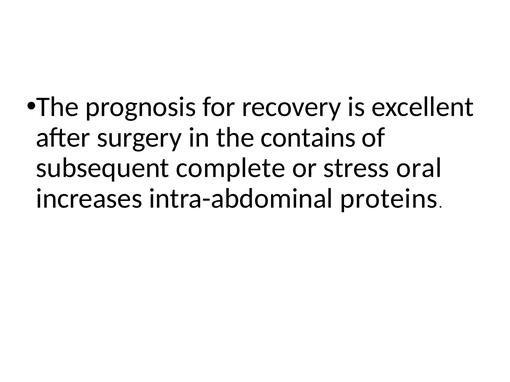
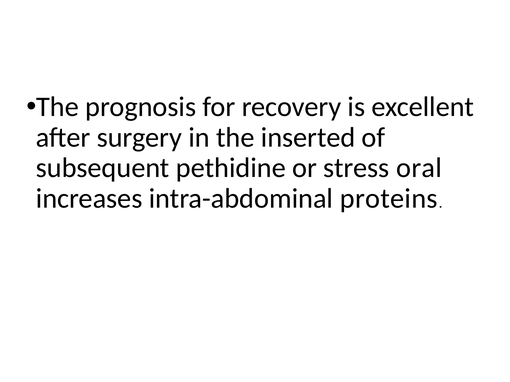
contains: contains -> inserted
complete: complete -> pethidine
